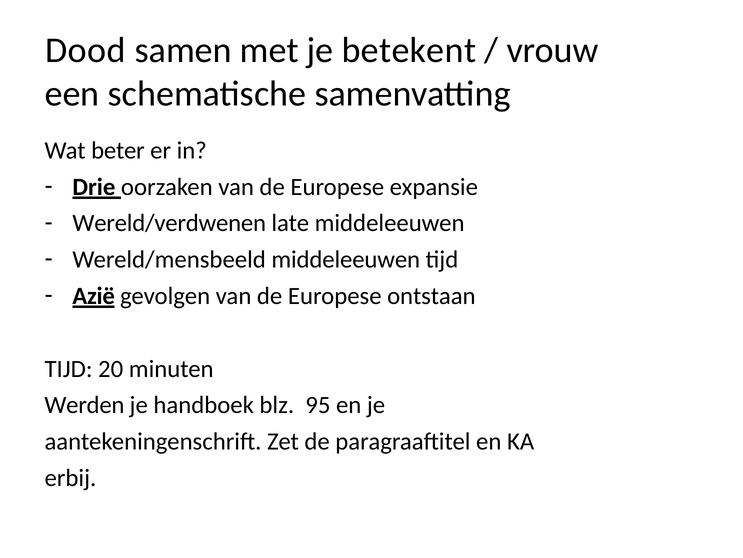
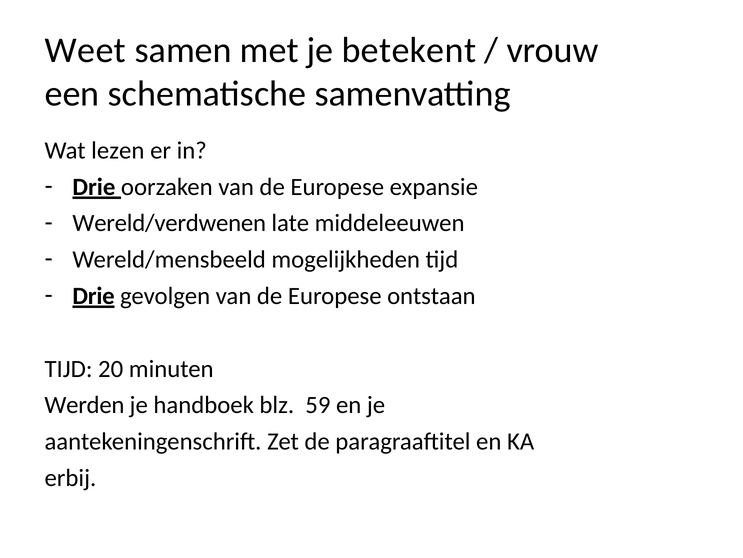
Dood: Dood -> Weet
beter: beter -> lezen
Wereld/mensbeeld middeleeuwen: middeleeuwen -> mogelijkheden
Azië at (94, 296): Azië -> Drie
95: 95 -> 59
